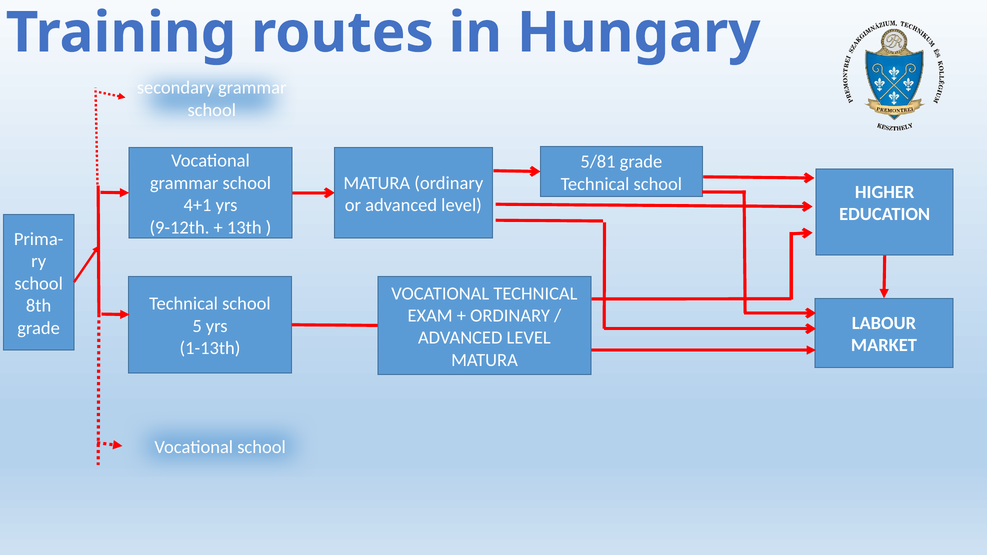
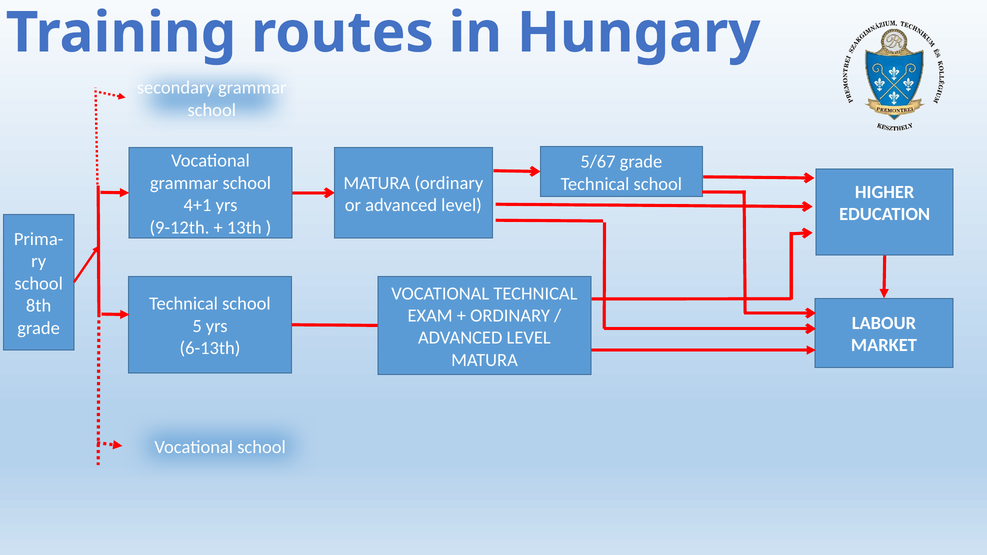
5/81: 5/81 -> 5/67
1-13th: 1-13th -> 6-13th
